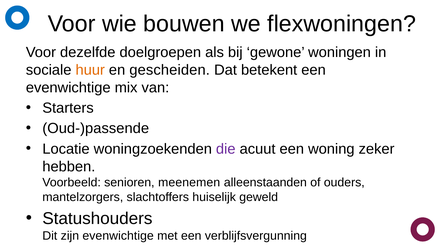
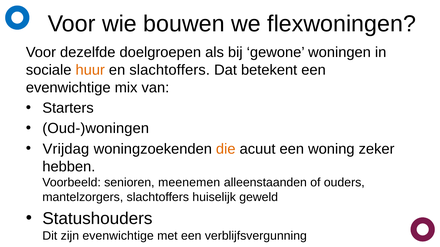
en gescheiden: gescheiden -> slachtoffers
Oud-)passende: Oud-)passende -> Oud-)woningen
Locatie: Locatie -> Vrijdag
die colour: purple -> orange
